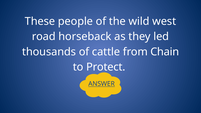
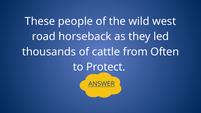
Chain: Chain -> Often
